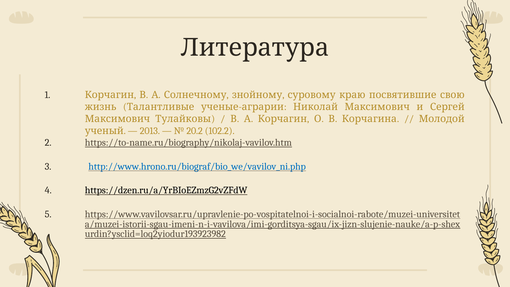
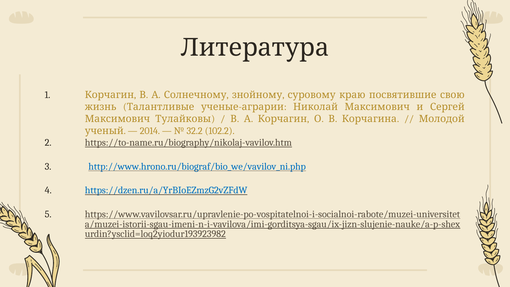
2013: 2013 -> 2014
20.2: 20.2 -> 32.2
https://dzen.ru/a/YrBIoEZmzG2vZFdW colour: black -> blue
